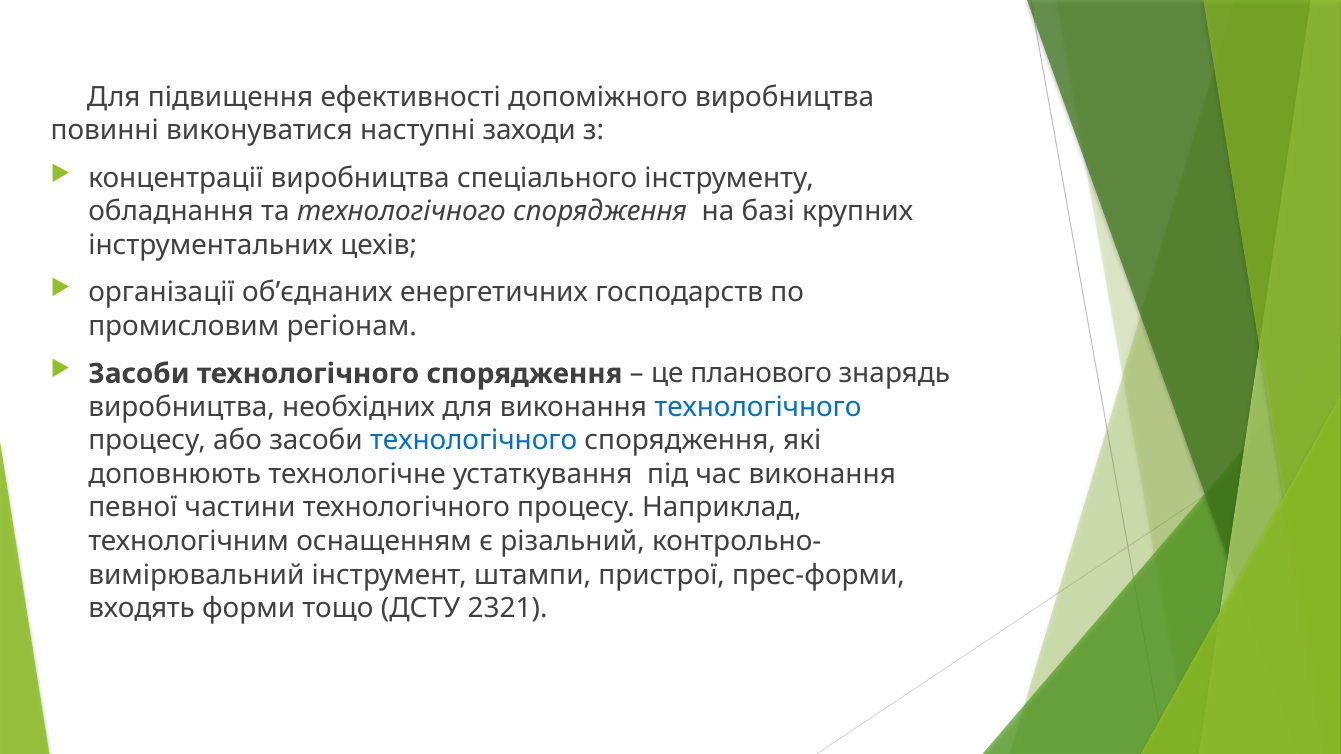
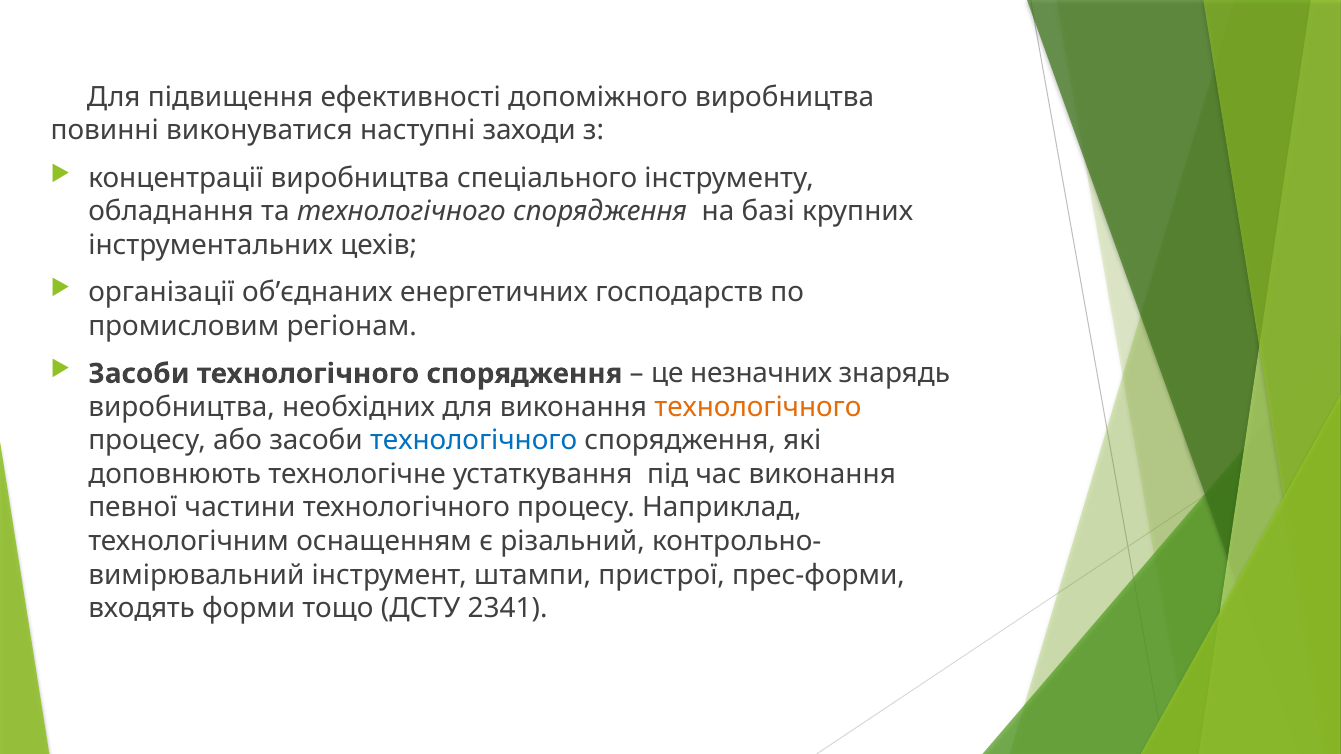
планового: планового -> незначних
технологічного at (758, 407) colour: blue -> orange
2321: 2321 -> 2341
